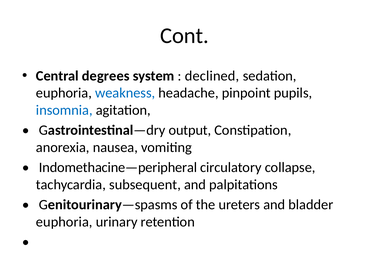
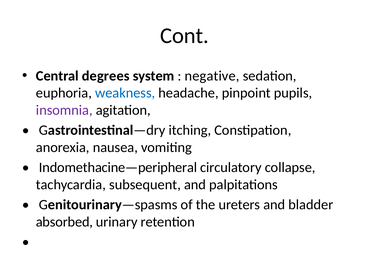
declined: declined -> negative
insomnia colour: blue -> purple
output: output -> itching
euphoria at (64, 223): euphoria -> absorbed
